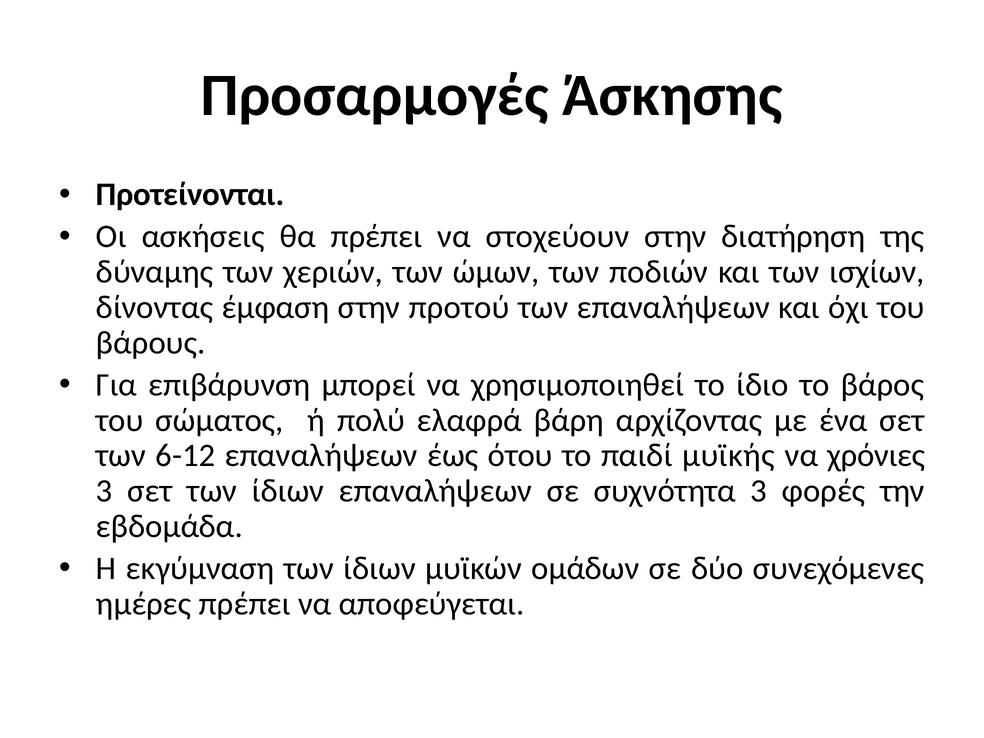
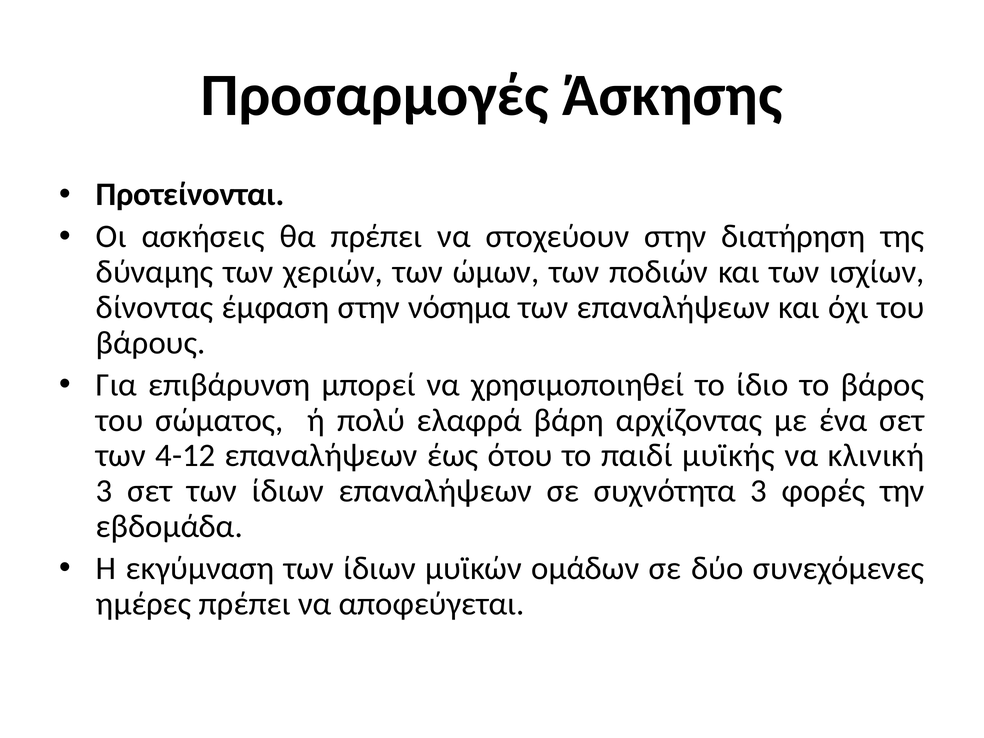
προτού: προτού -> νόσημα
6-12: 6-12 -> 4-12
χρόνιες: χρόνιες -> κλινική
